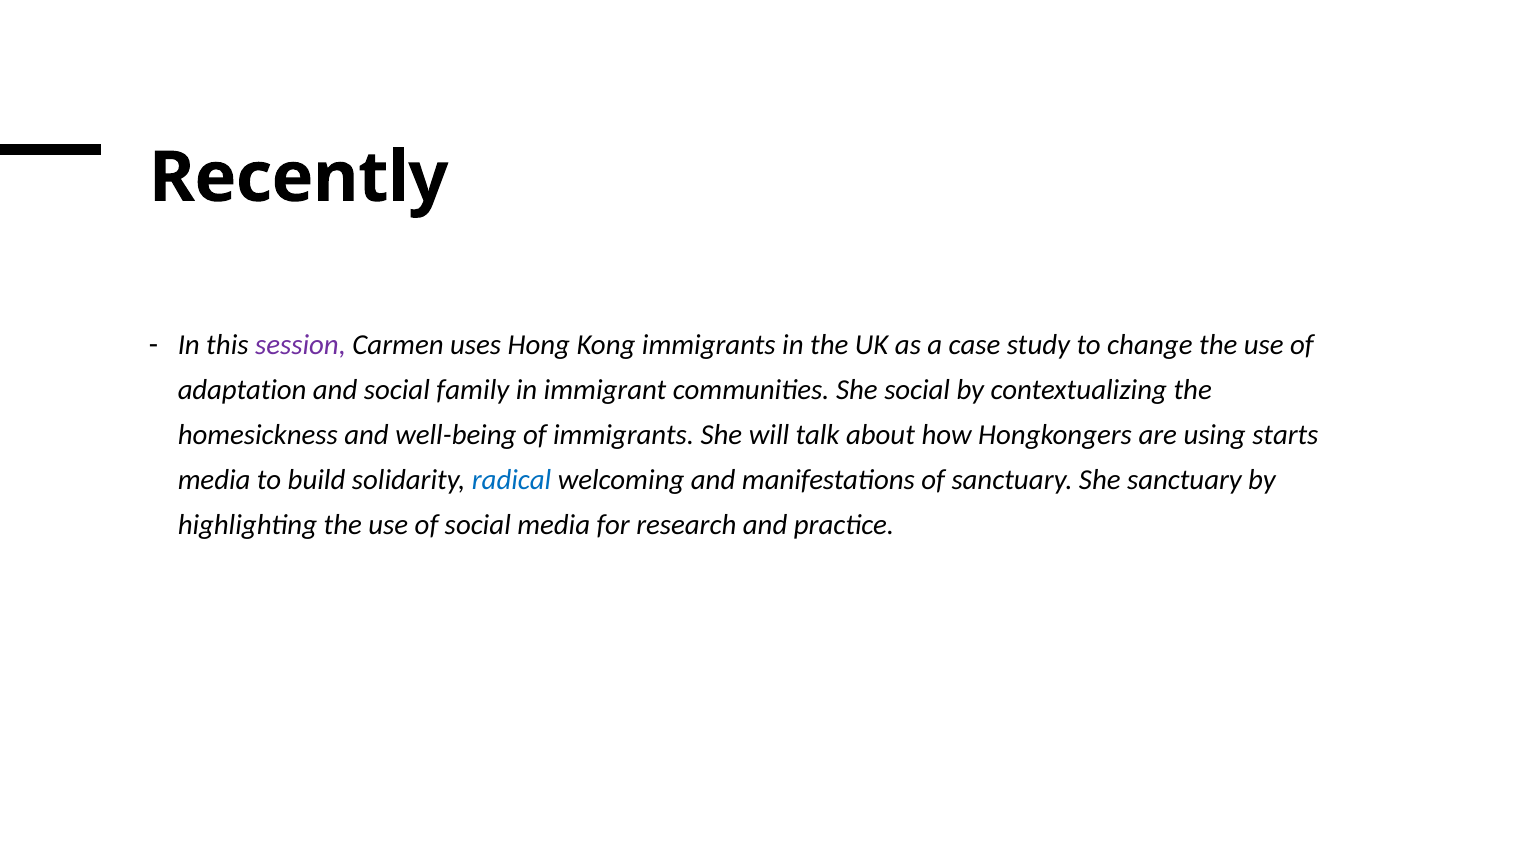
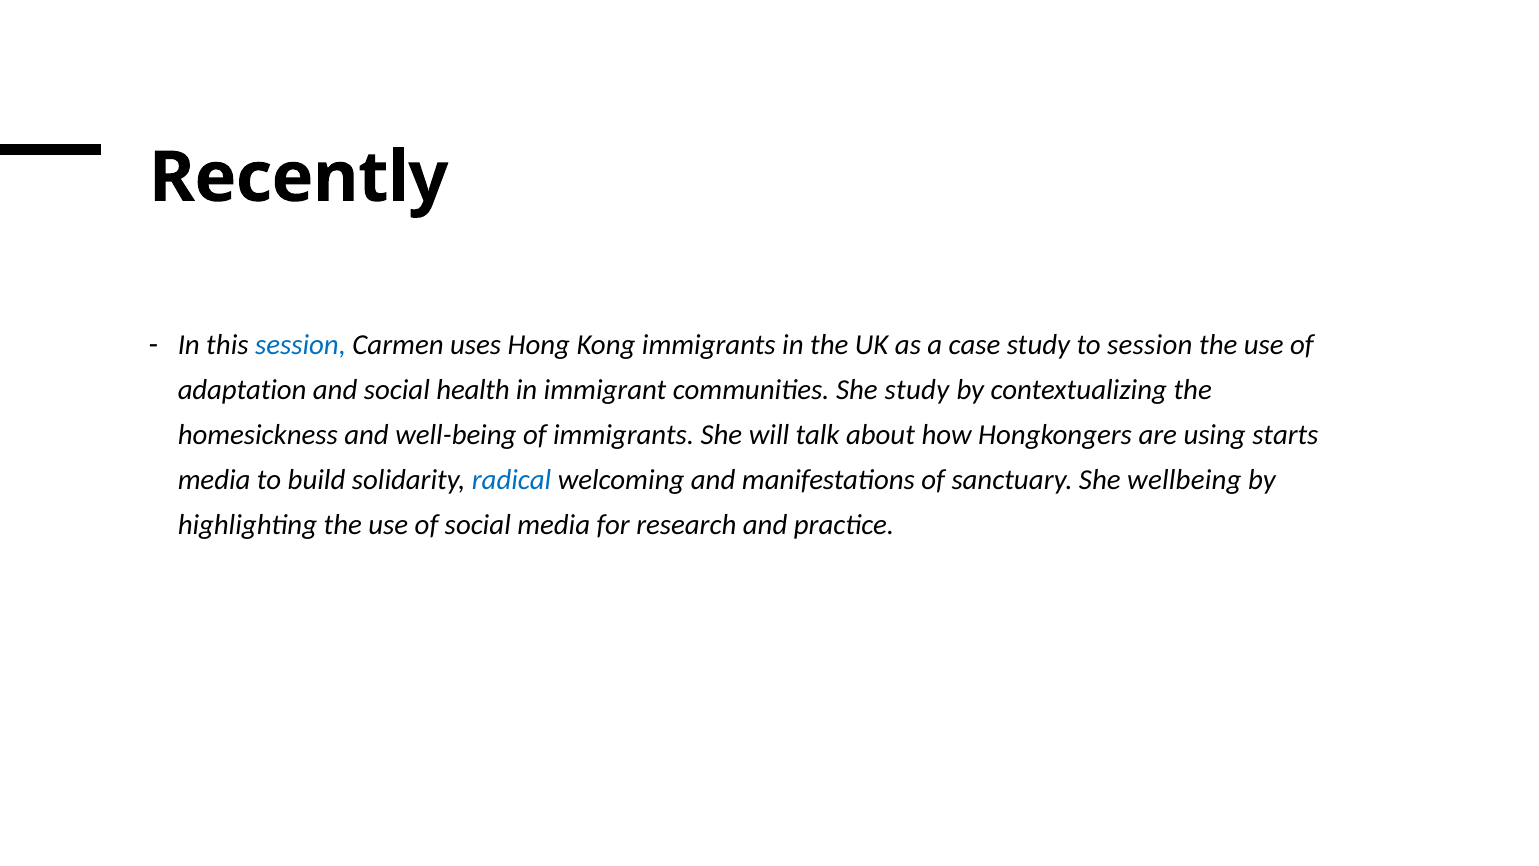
session at (301, 344) colour: purple -> blue
to change: change -> session
family: family -> health
She social: social -> study
She sanctuary: sanctuary -> wellbeing
